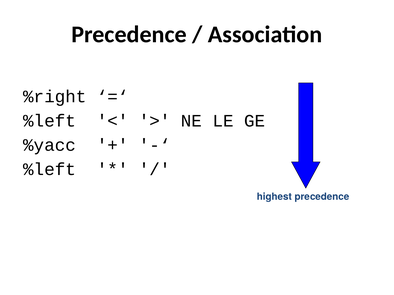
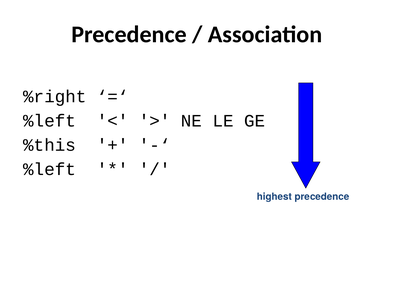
%yacc: %yacc -> %this
